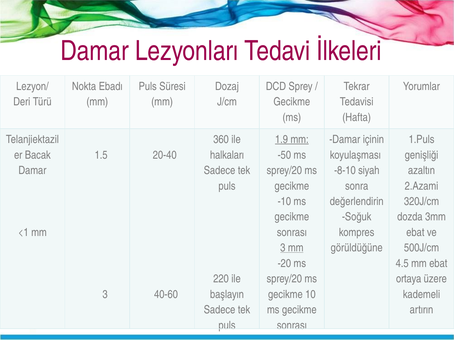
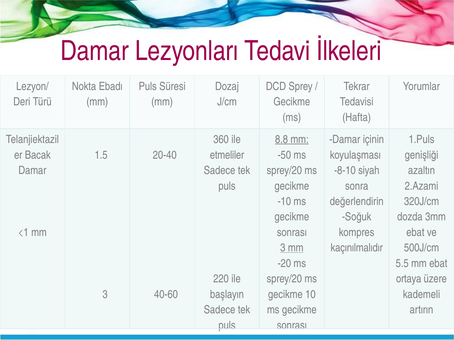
1.9: 1.9 -> 8.8
halkaları: halkaları -> etmeliler
görüldüğüne: görüldüğüne -> kaçınılmalıdır
4.5: 4.5 -> 5.5
